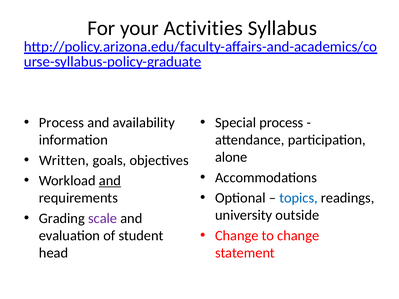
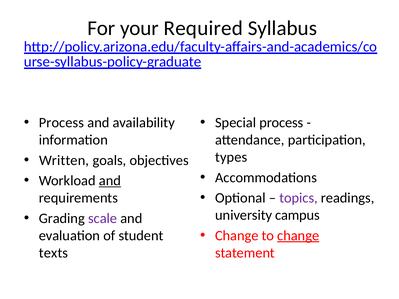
Activities: Activities -> Required
alone: alone -> types
topics colour: blue -> purple
outside: outside -> campus
change at (298, 236) underline: none -> present
head: head -> texts
